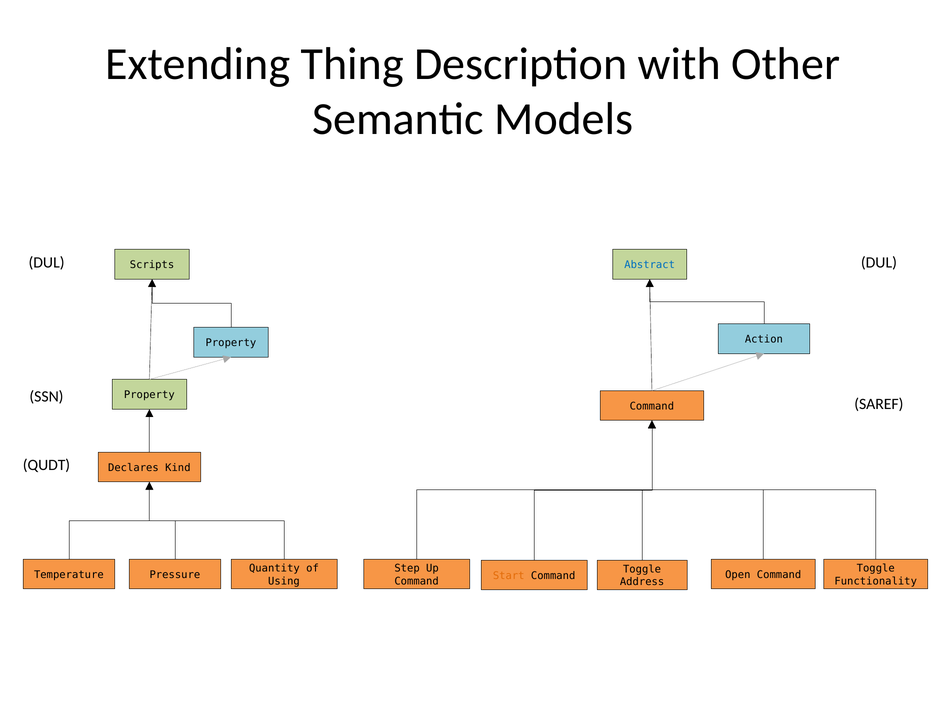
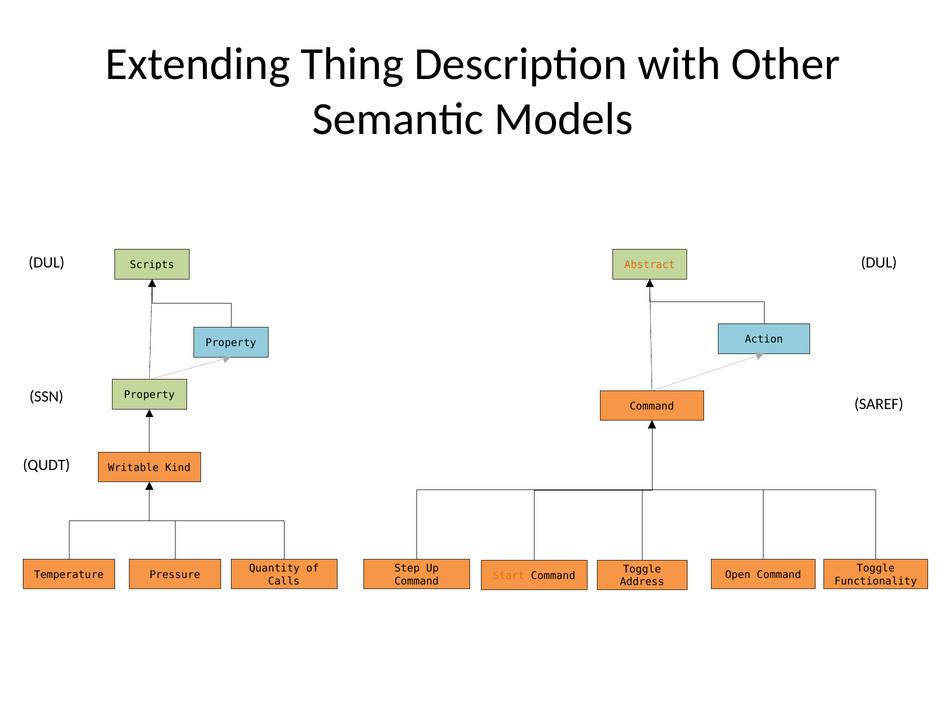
Abstract colour: blue -> orange
Declares: Declares -> Writable
Using: Using -> Calls
